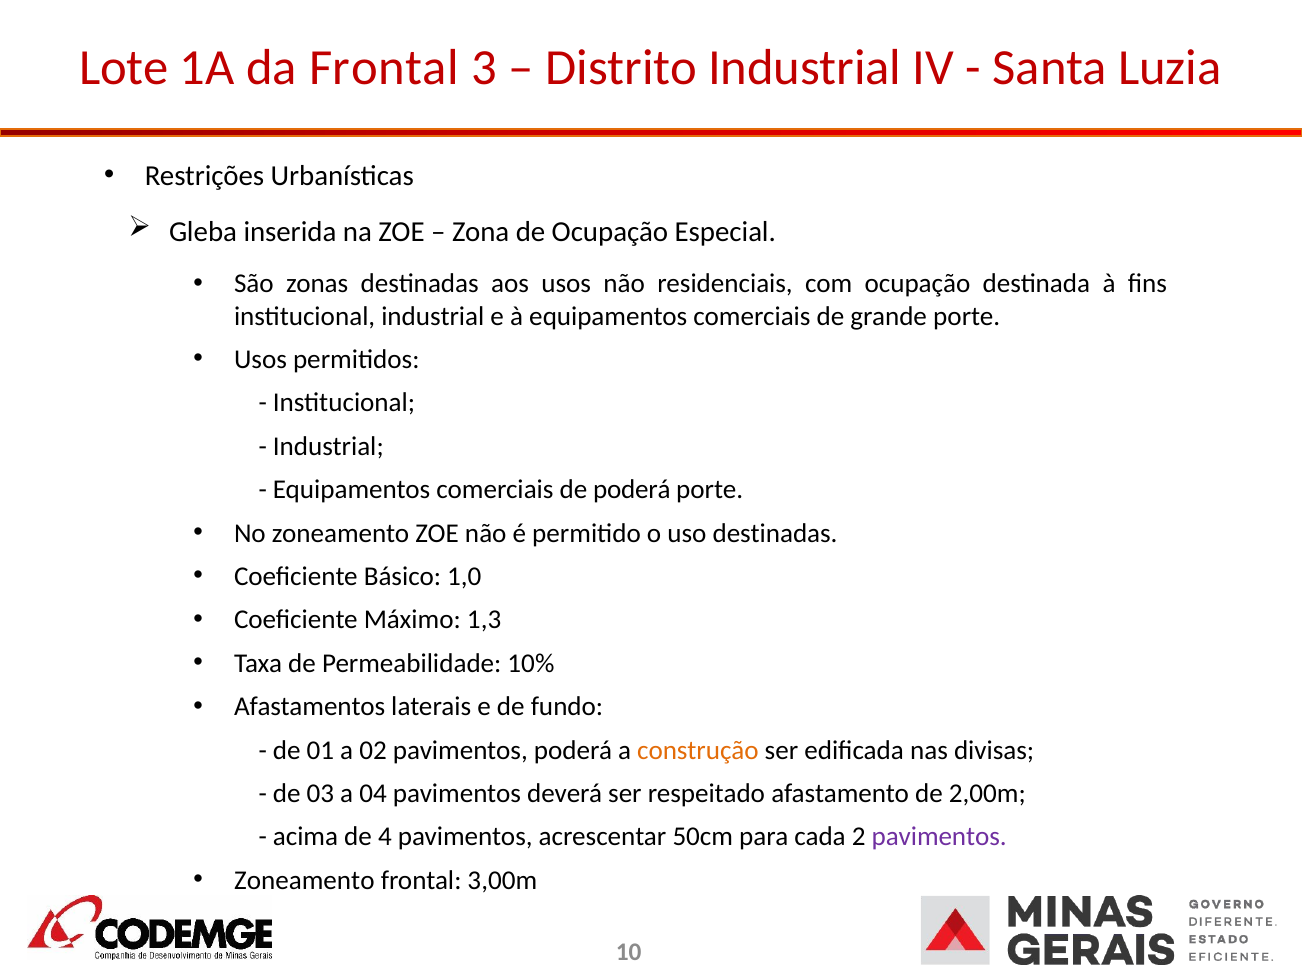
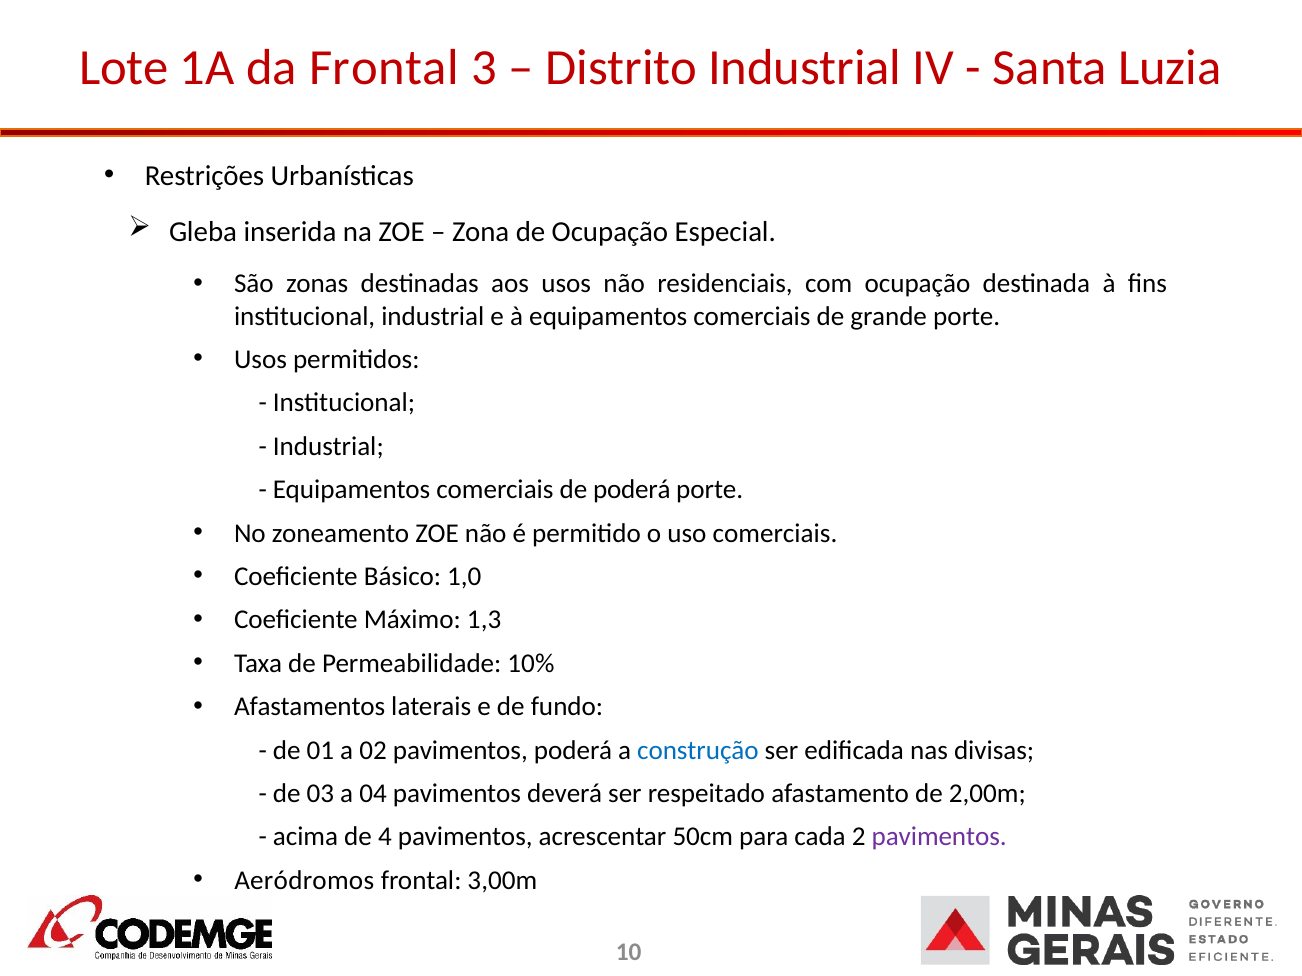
uso destinadas: destinadas -> comerciais
construção colour: orange -> blue
Zoneamento at (304, 881): Zoneamento -> Aeródromos
